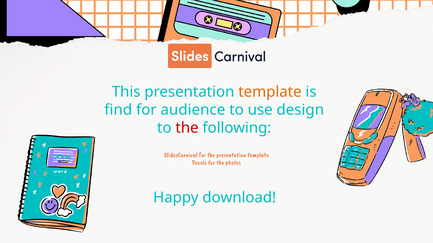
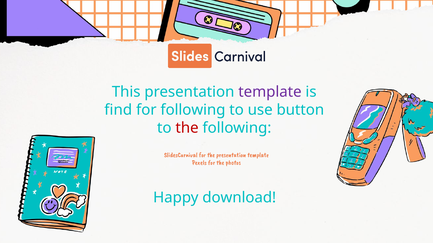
template at (270, 92) colour: orange -> purple
for audience: audience -> following
design: design -> button
